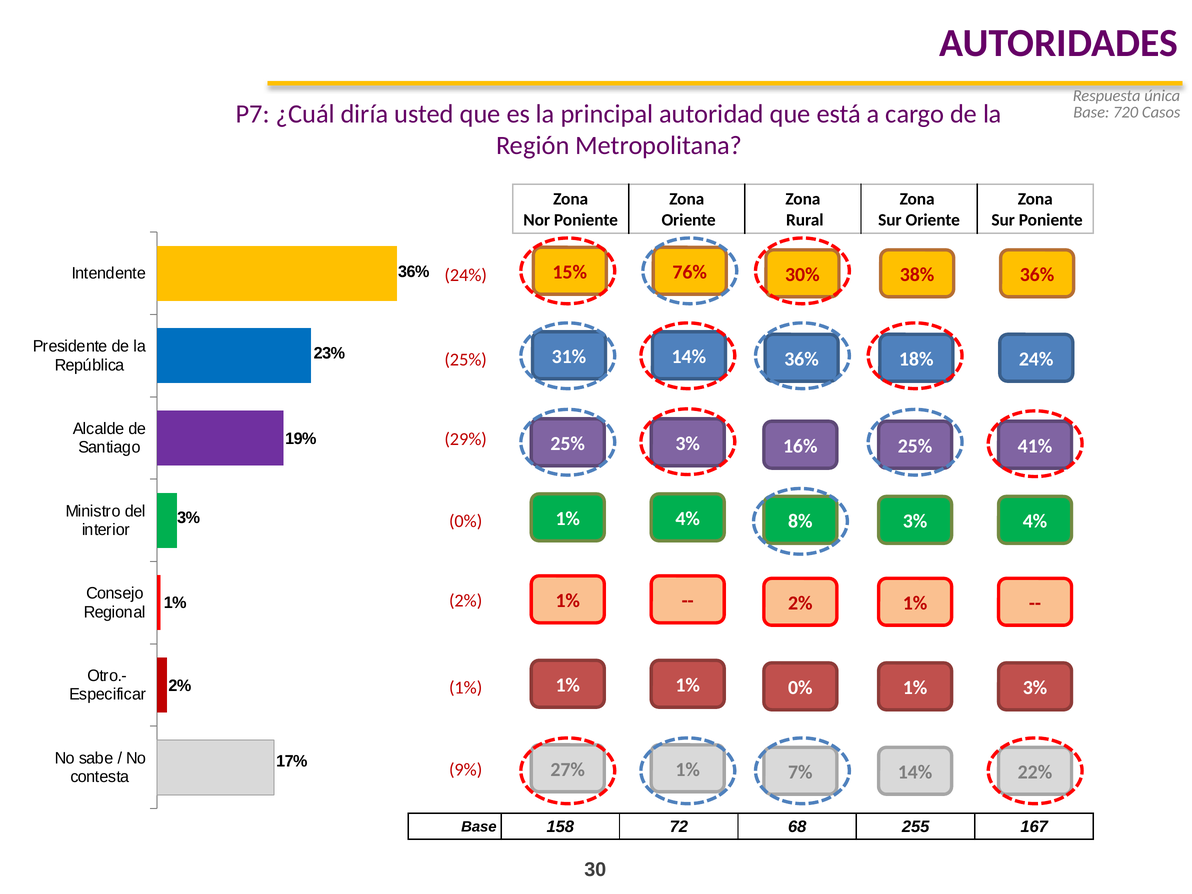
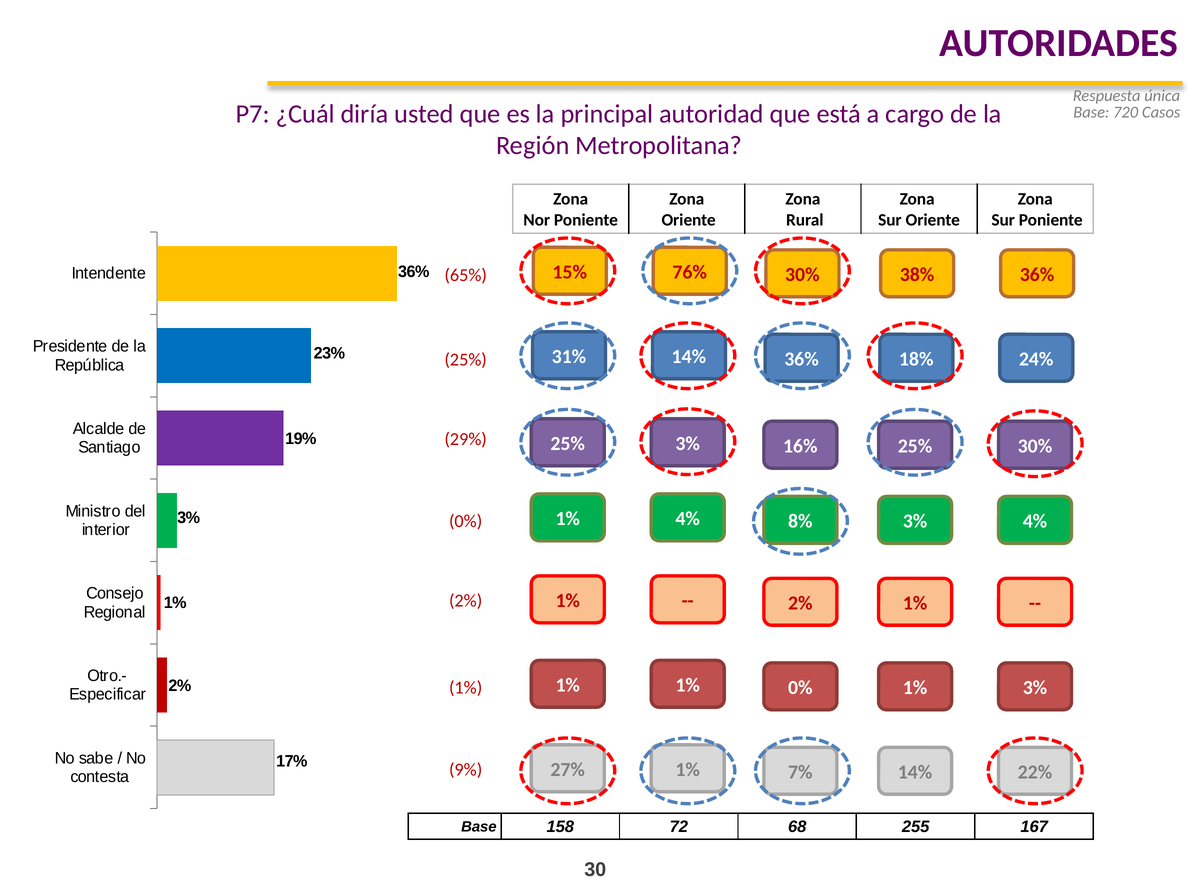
24% at (466, 275): 24% -> 65%
25% 41%: 41% -> 30%
